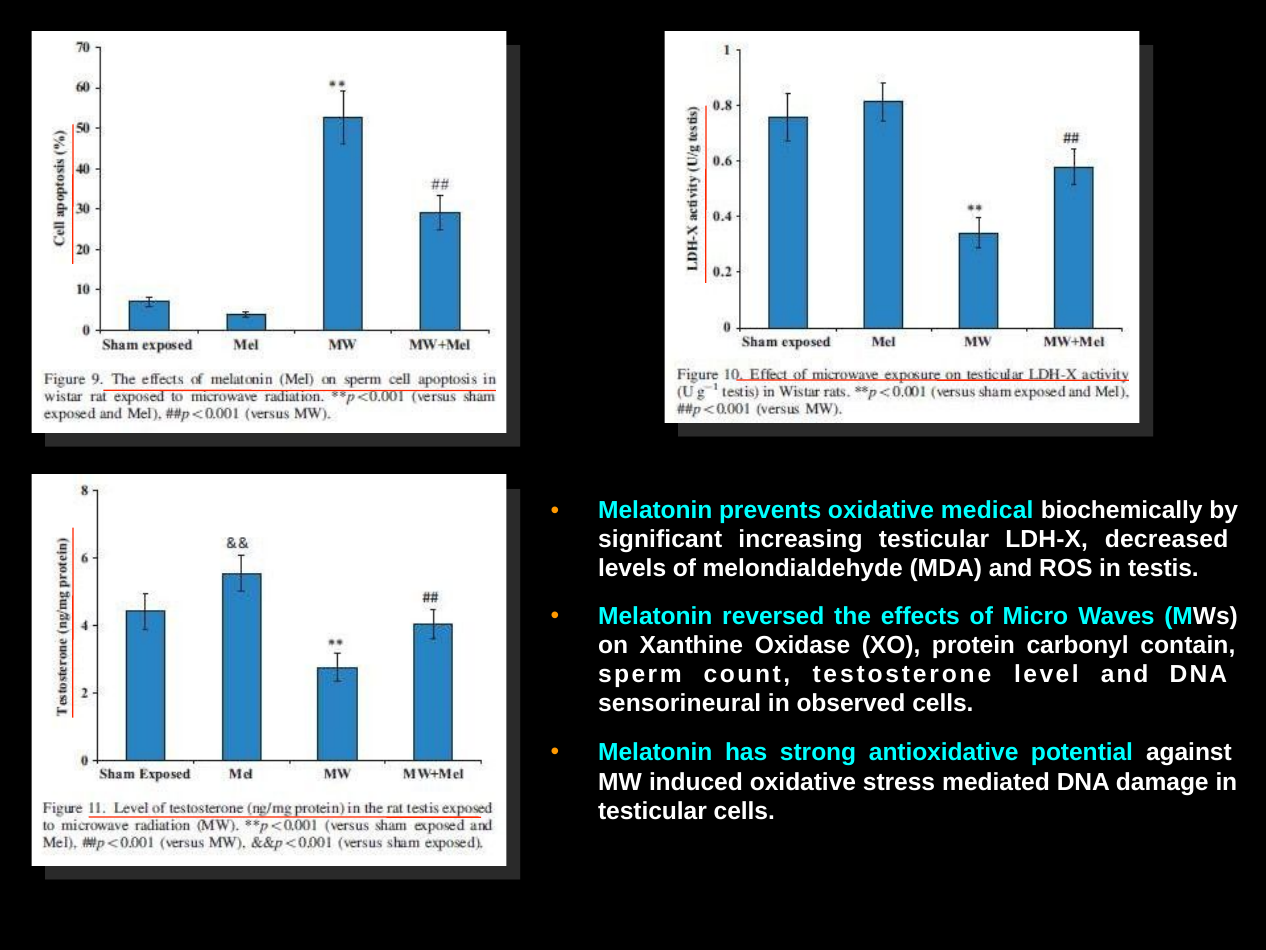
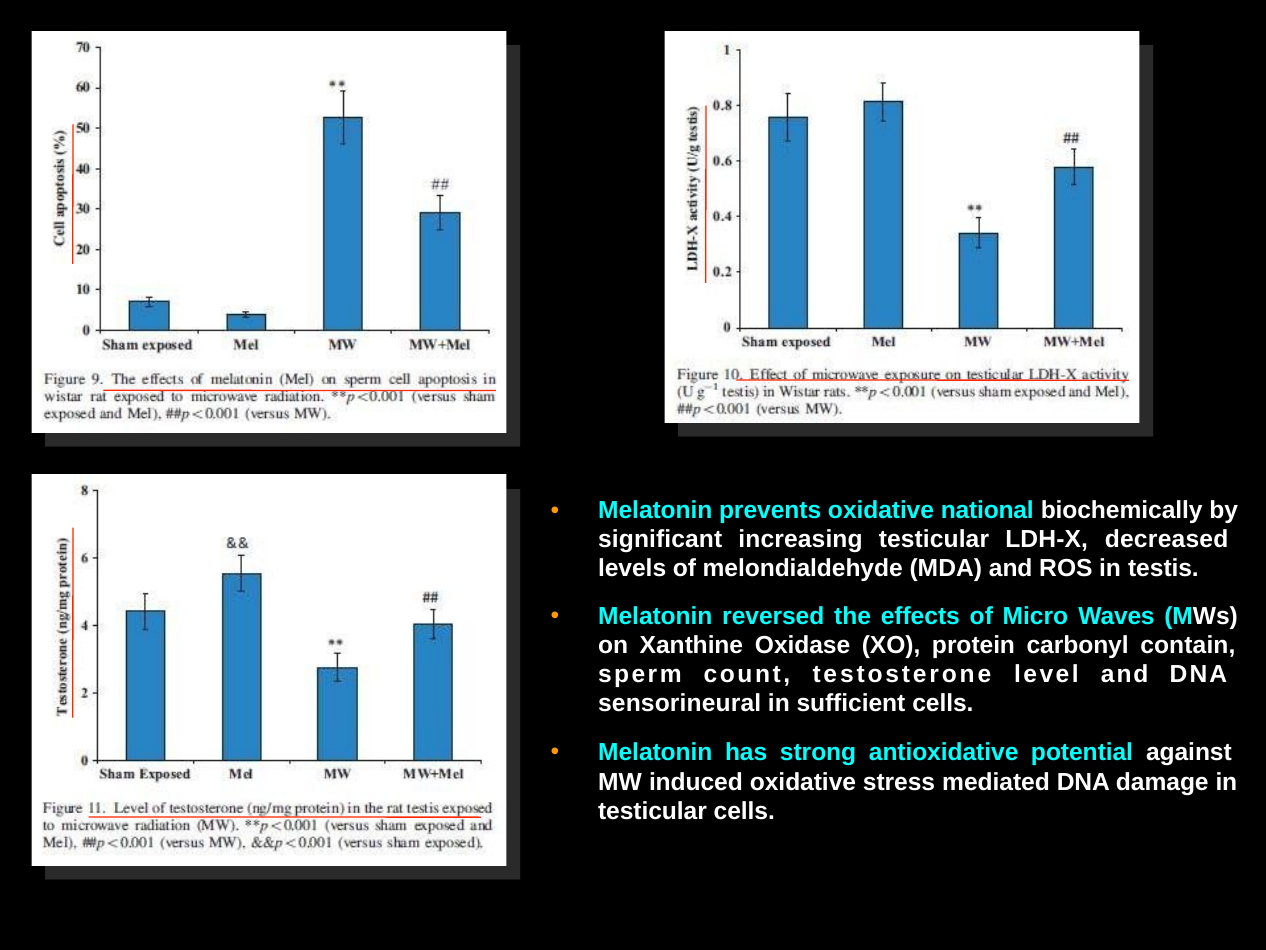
medical: medical -> national
observed: observed -> sufficient
